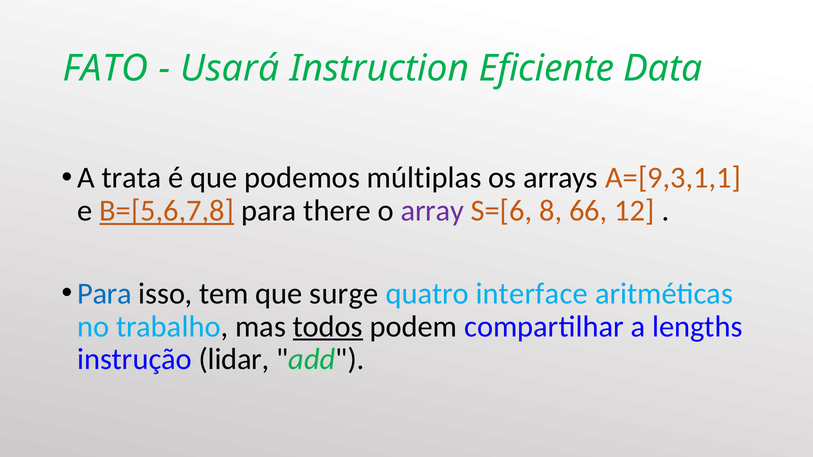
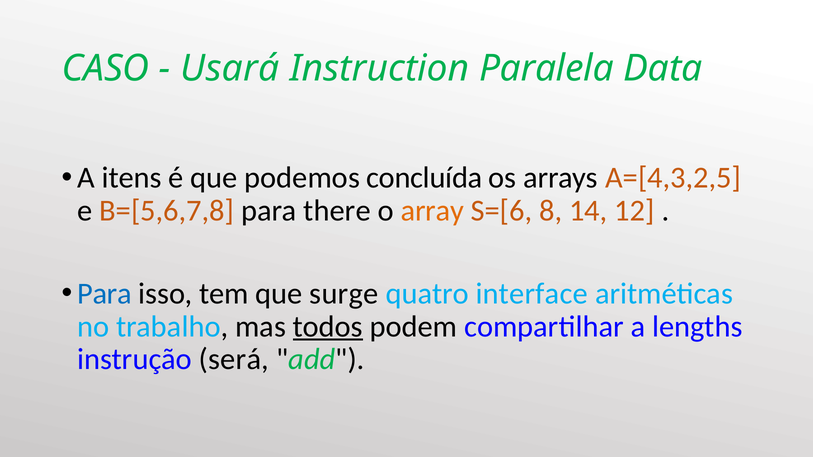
FATO: FATO -> CASO
Eficiente: Eficiente -> Paralela
trata: trata -> itens
múltiplas: múltiplas -> concluída
A=[9,3,1,1: A=[9,3,1,1 -> A=[4,3,2,5
B=[5,6,7,8 underline: present -> none
array colour: purple -> orange
66: 66 -> 14
lidar: lidar -> será
